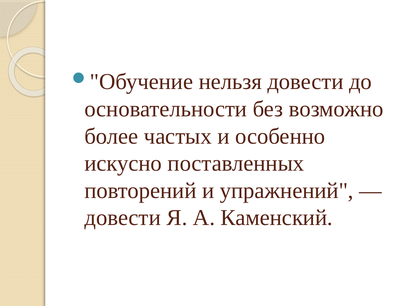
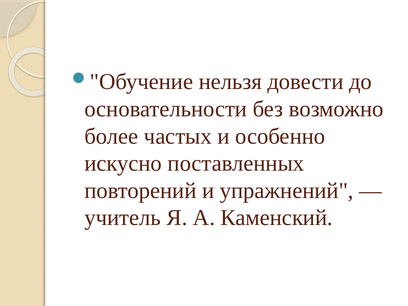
довести at (123, 218): довести -> учитель
